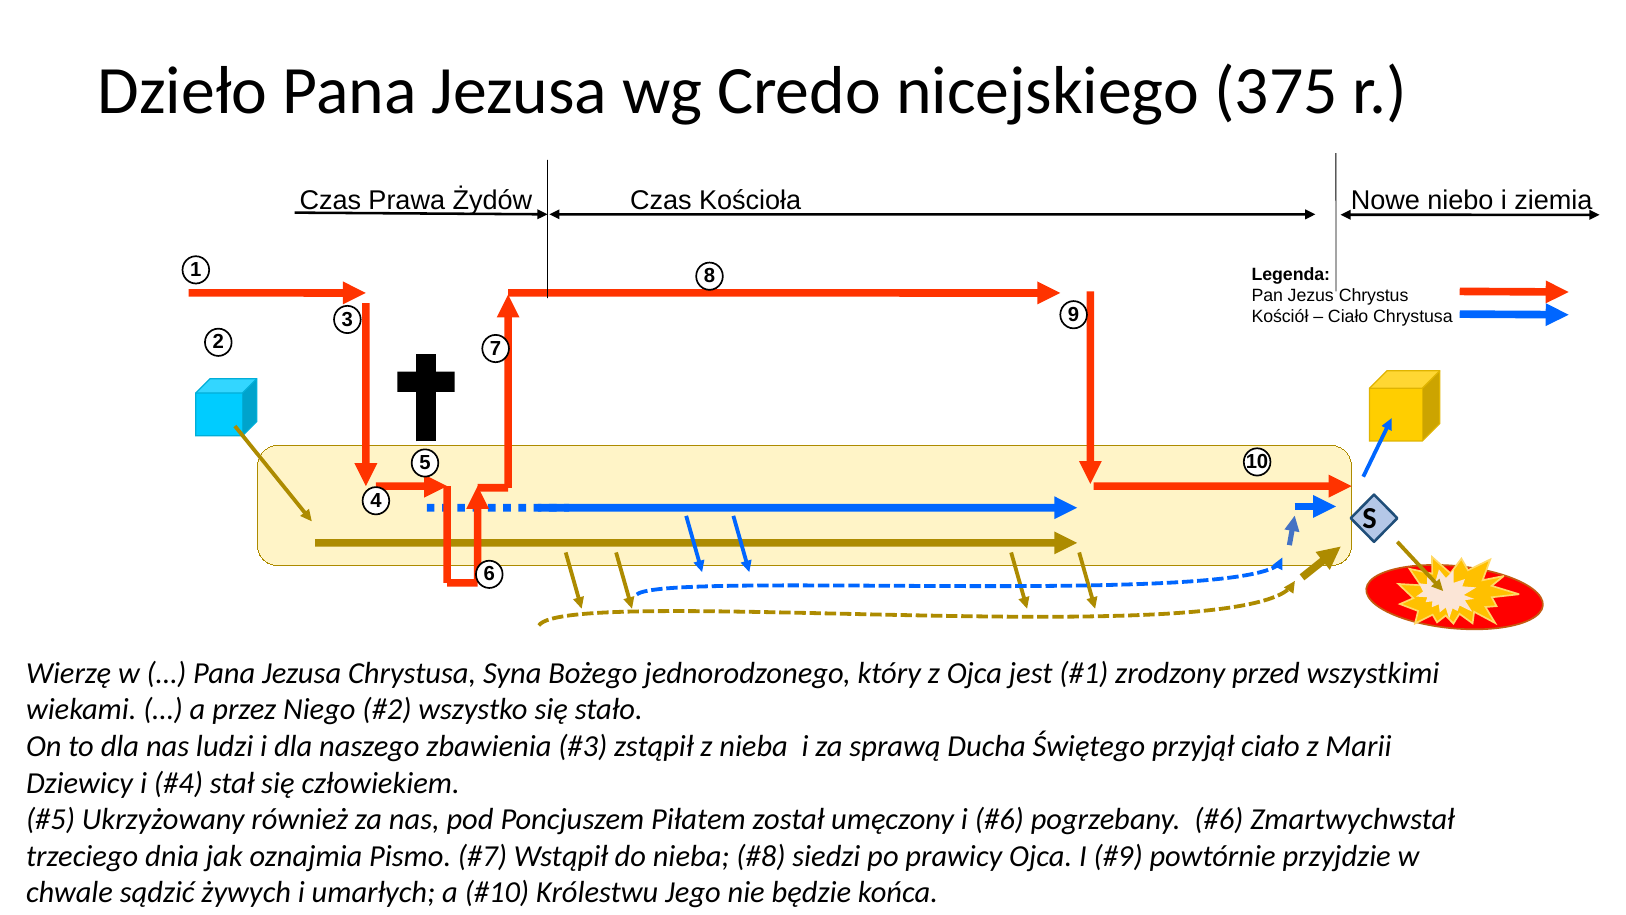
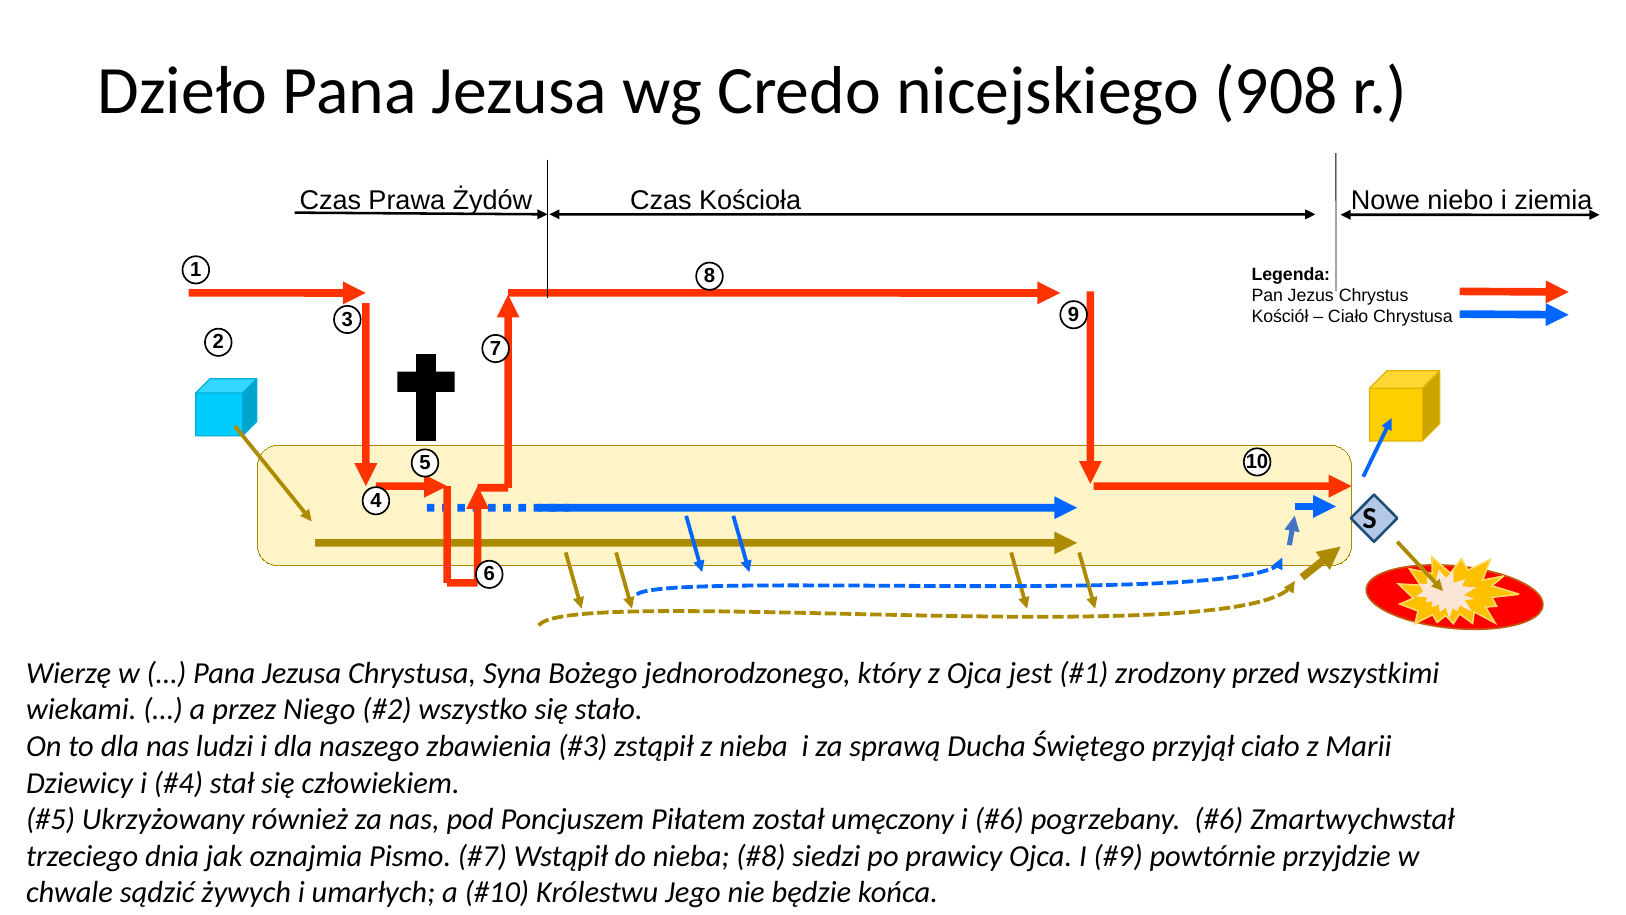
375: 375 -> 908
